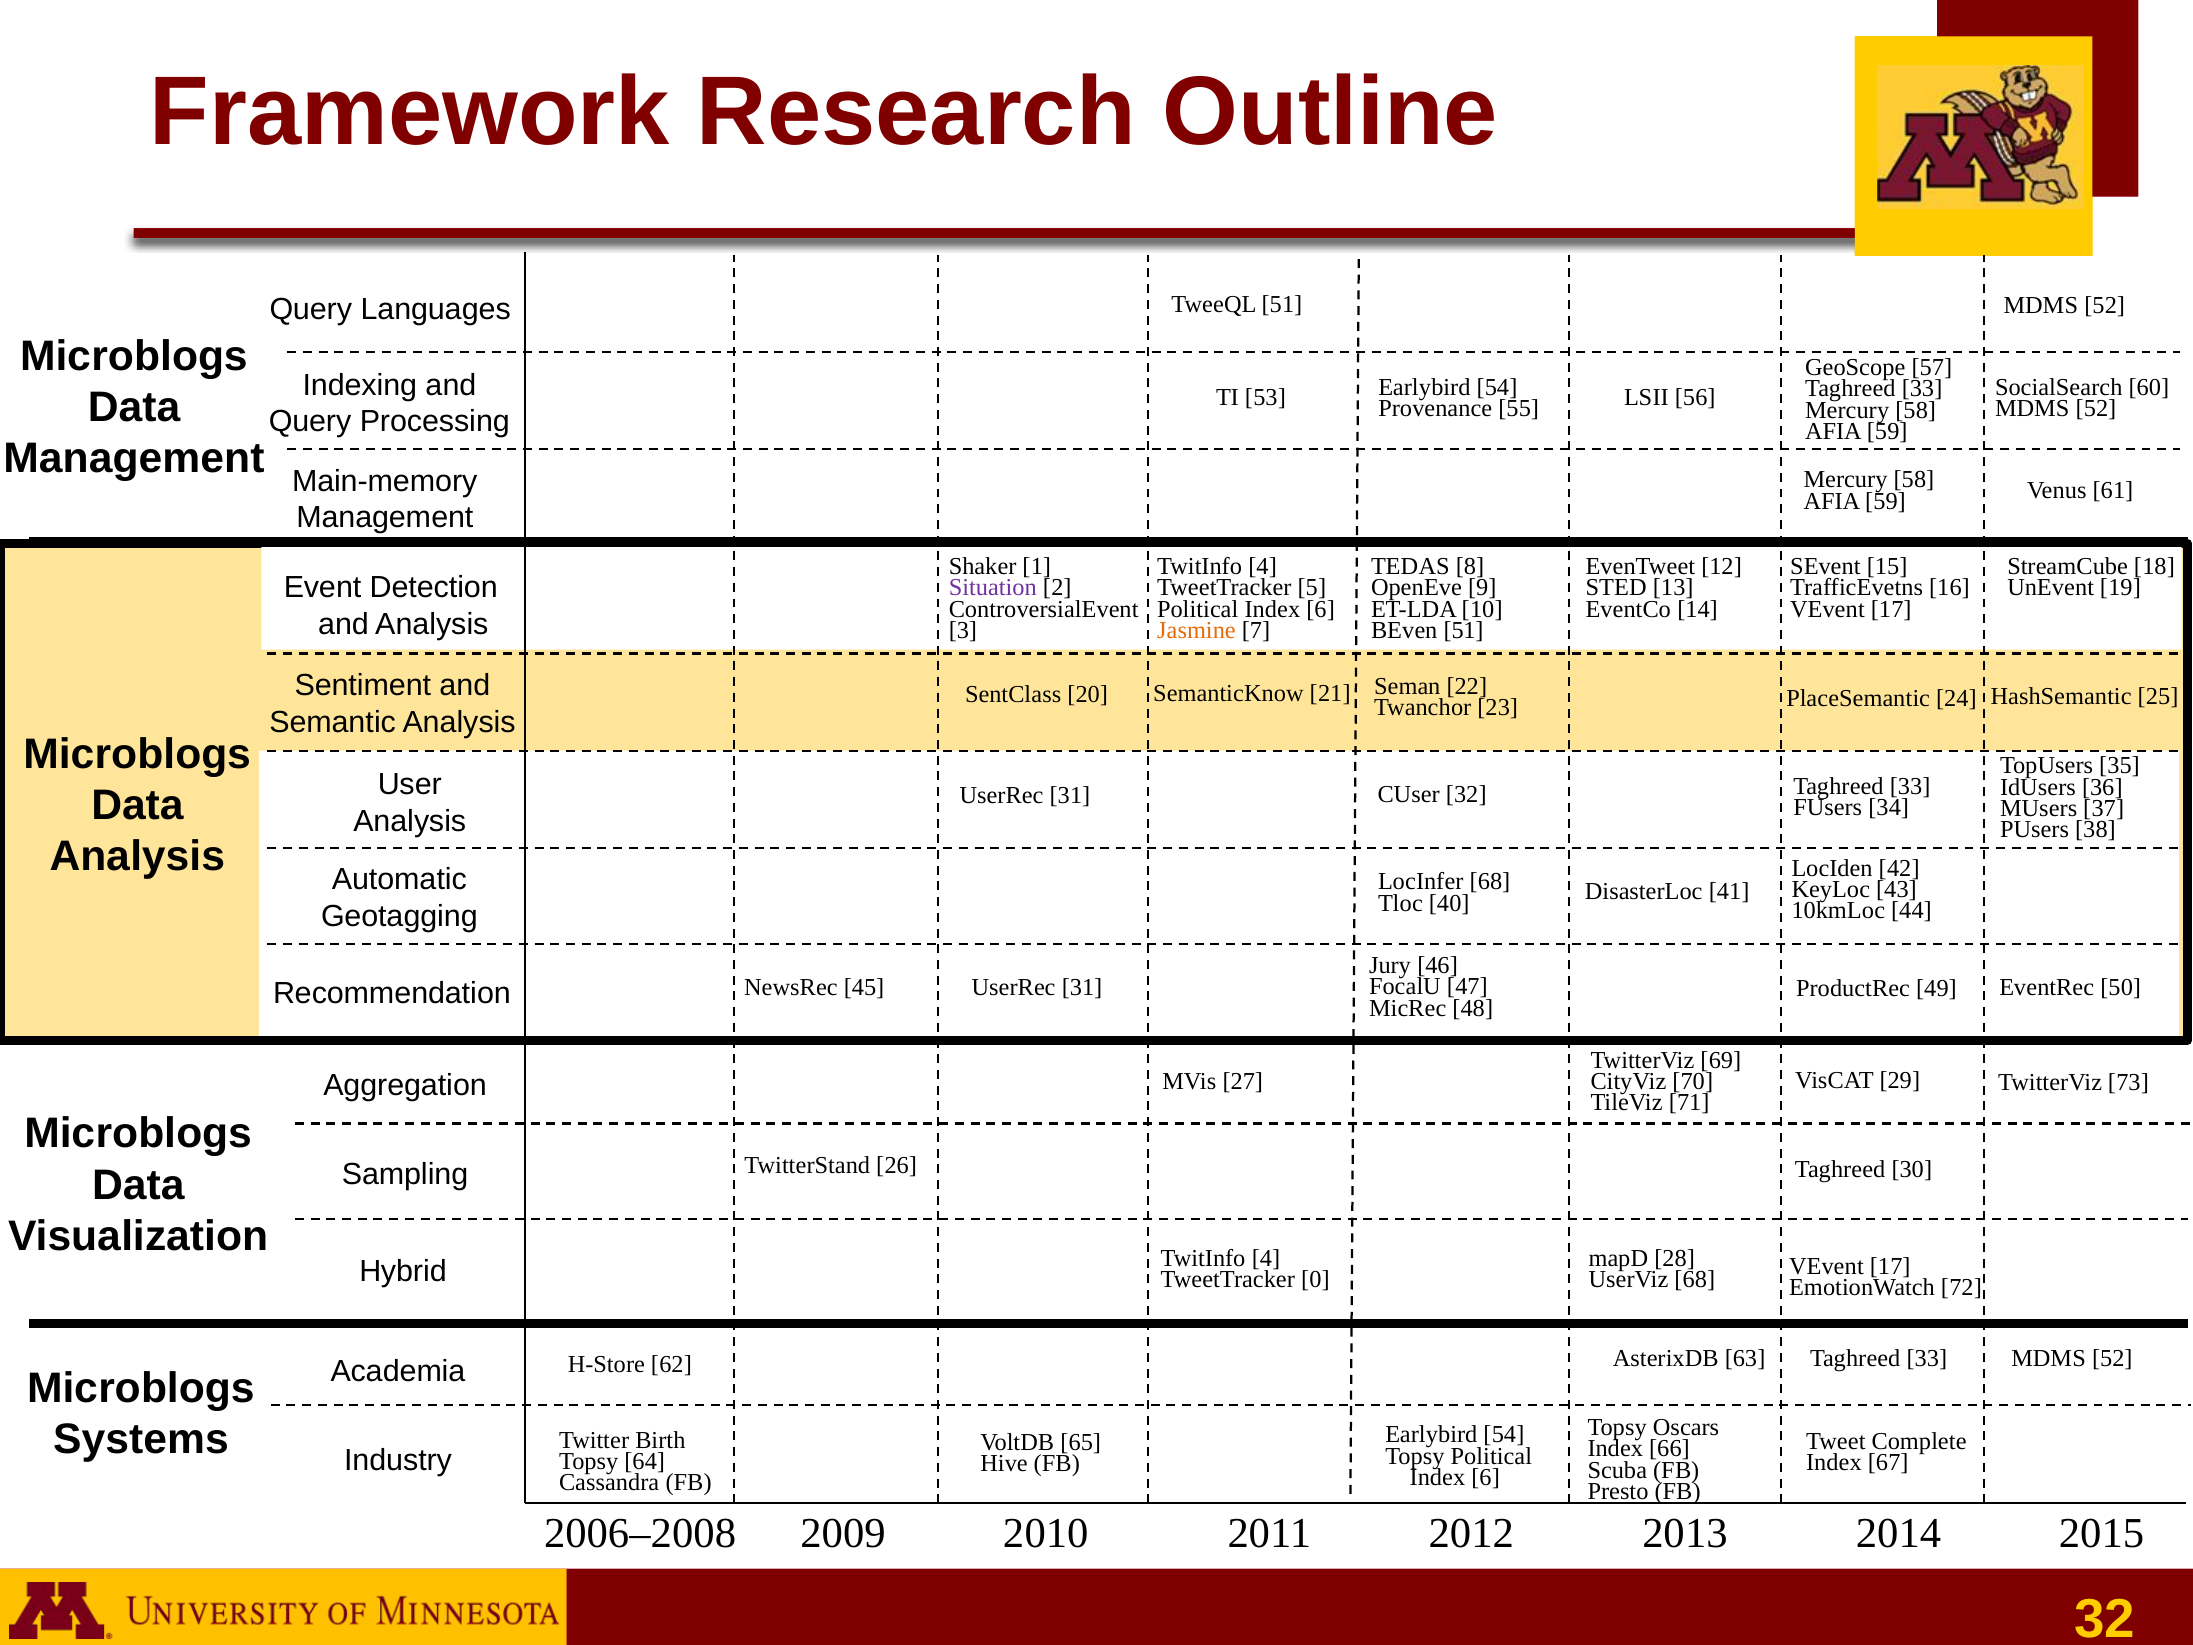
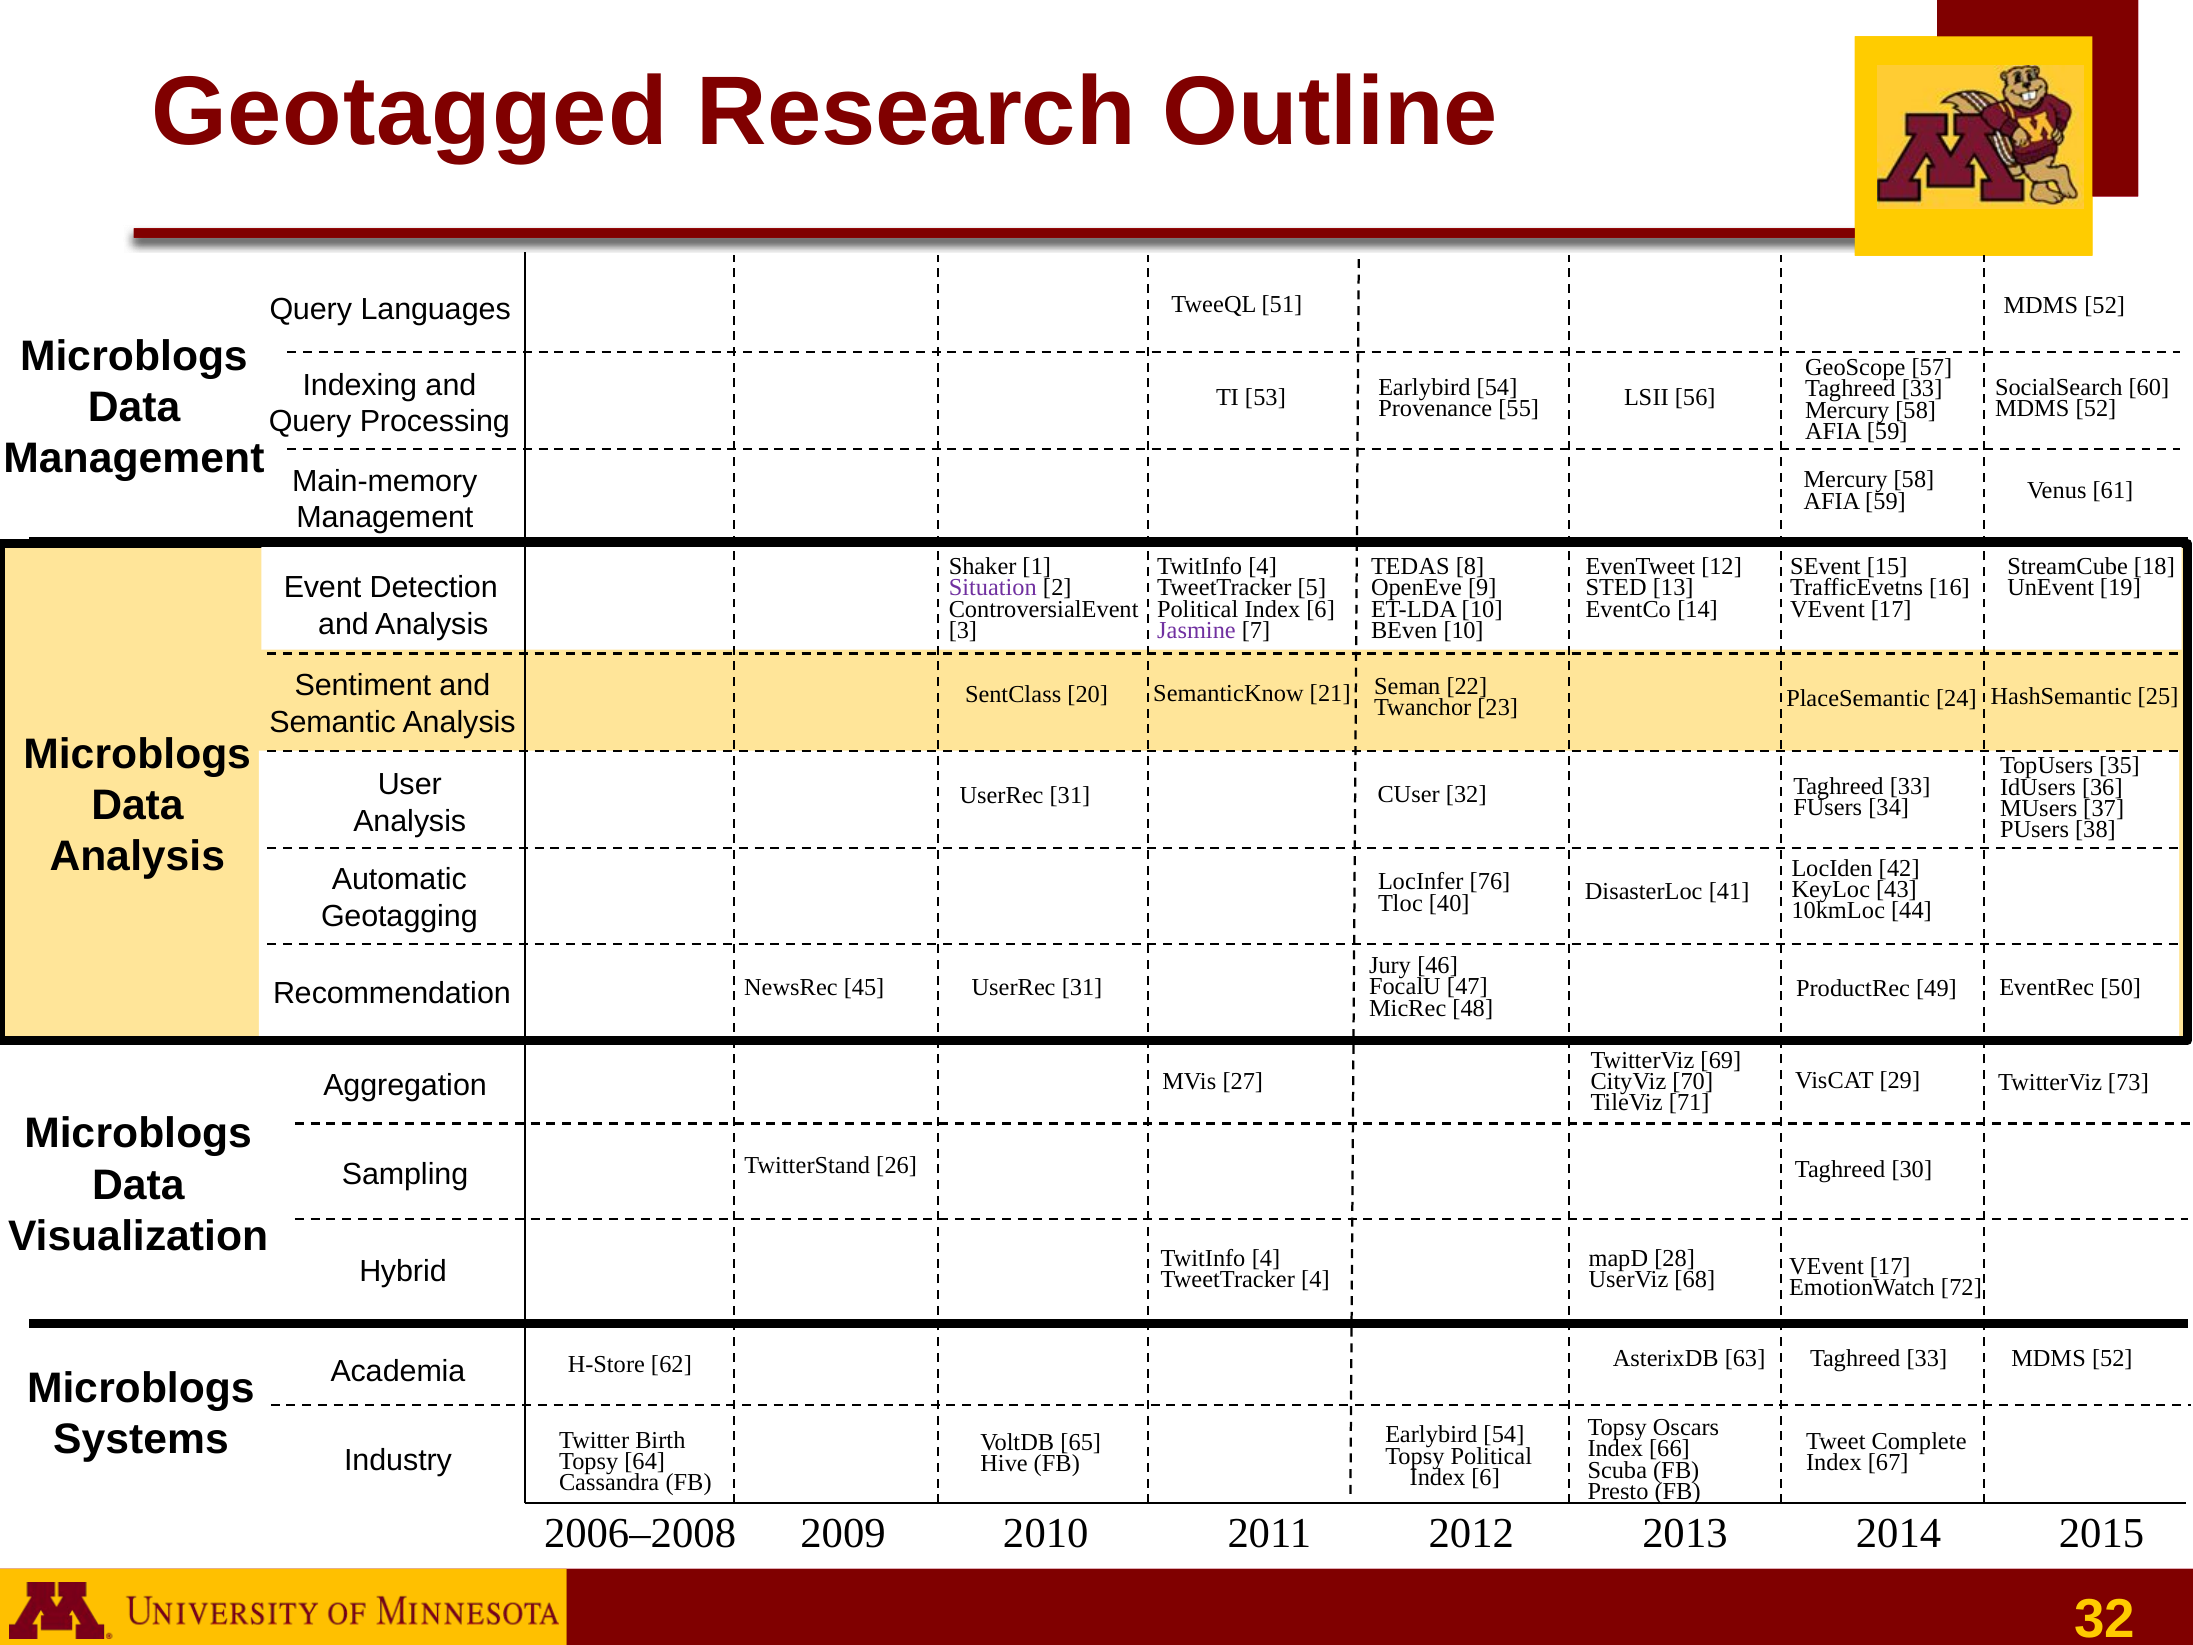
Framework: Framework -> Geotagged
Jasmine colour: orange -> purple
BEven 51: 51 -> 10
LocInfer 68: 68 -> 76
TweetTracker 0: 0 -> 4
